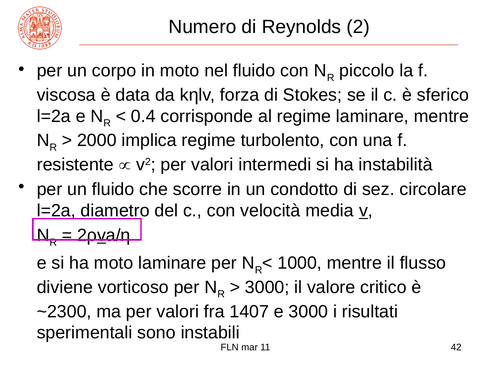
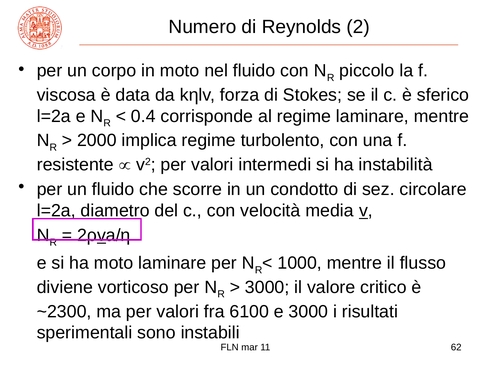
1407: 1407 -> 6100
42: 42 -> 62
